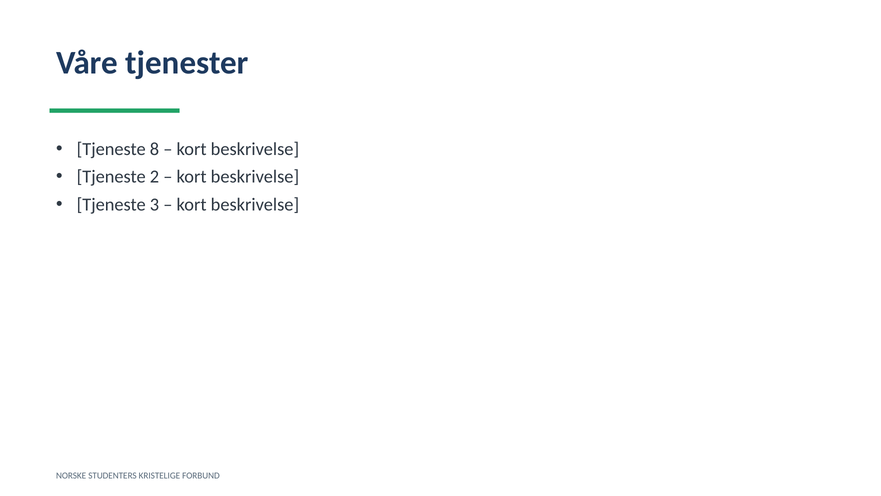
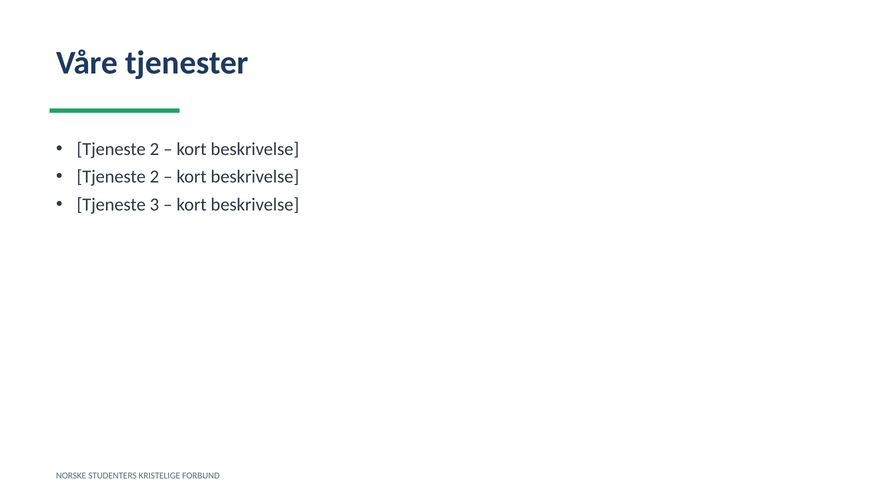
8 at (154, 149): 8 -> 2
